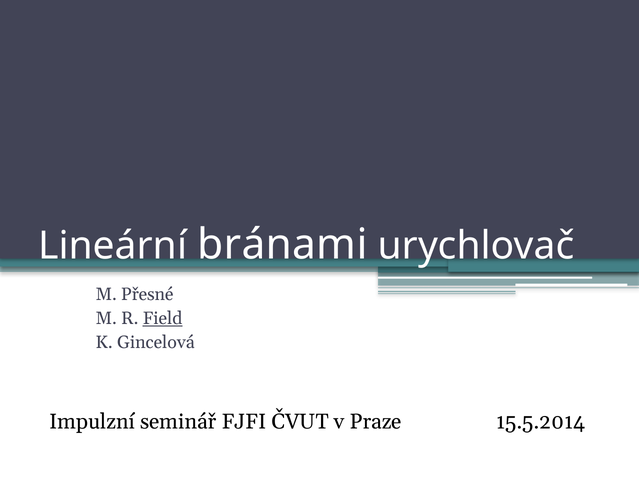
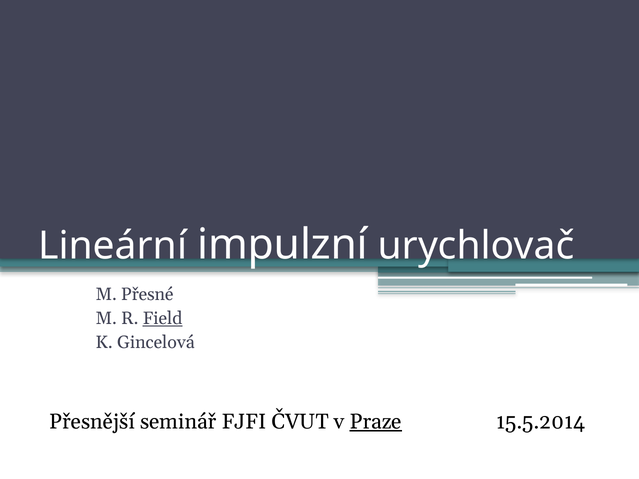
bránami: bránami -> impulzní
Impulzní: Impulzní -> Přesnější
Praze underline: none -> present
